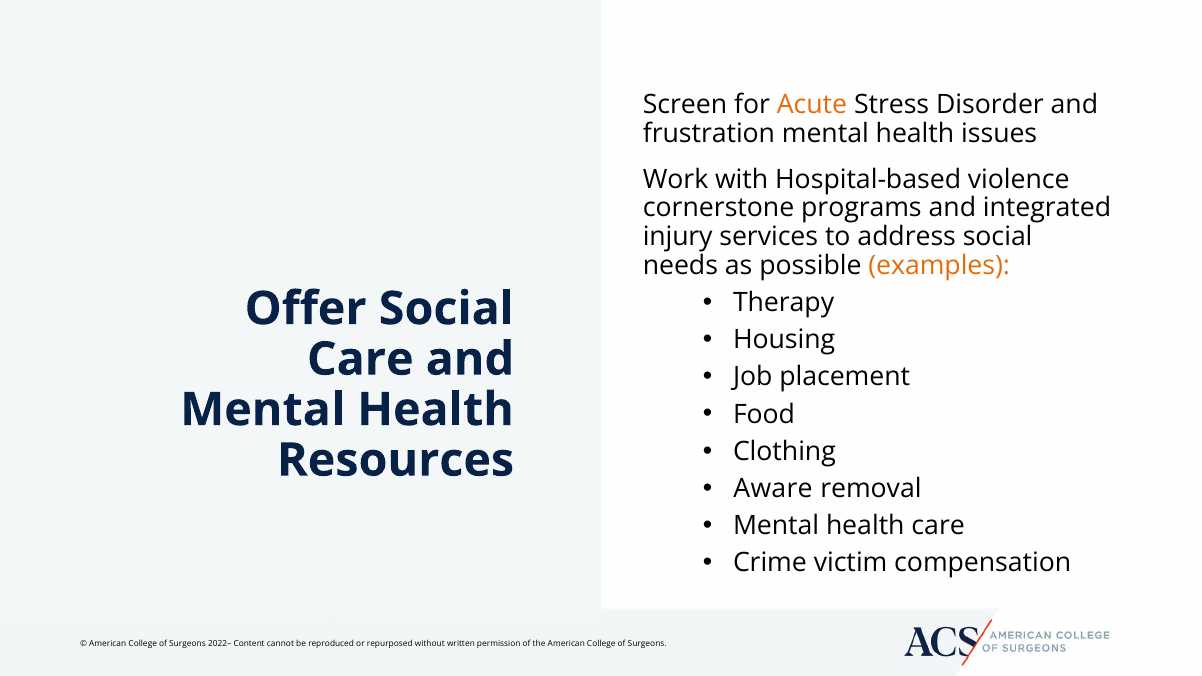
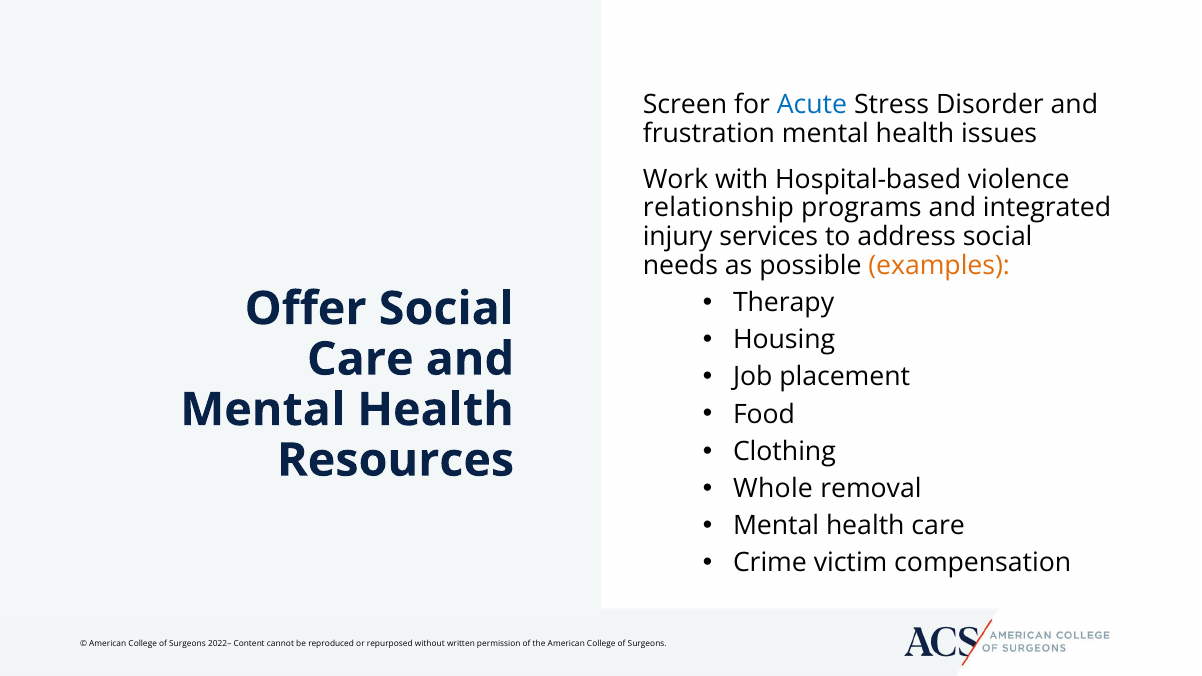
Acute colour: orange -> blue
cornerstone: cornerstone -> relationship
Aware: Aware -> Whole
